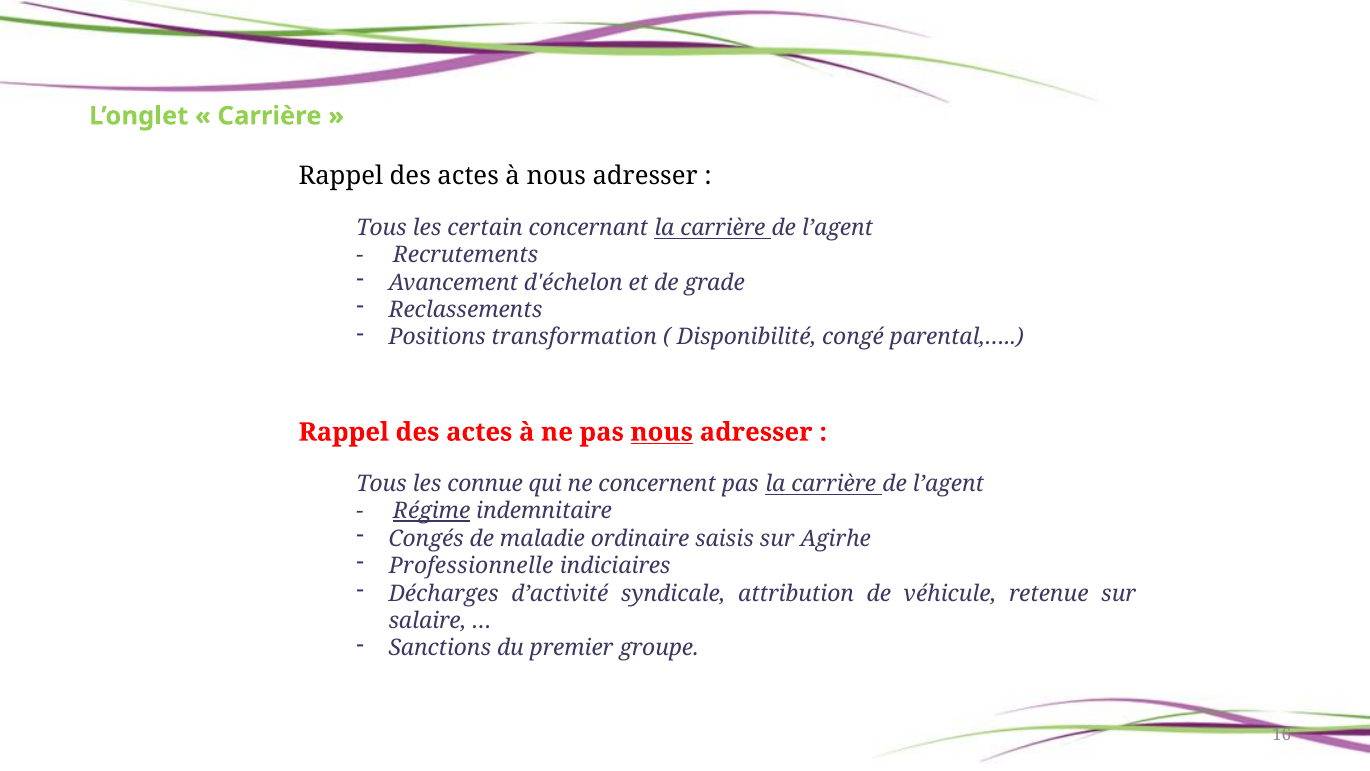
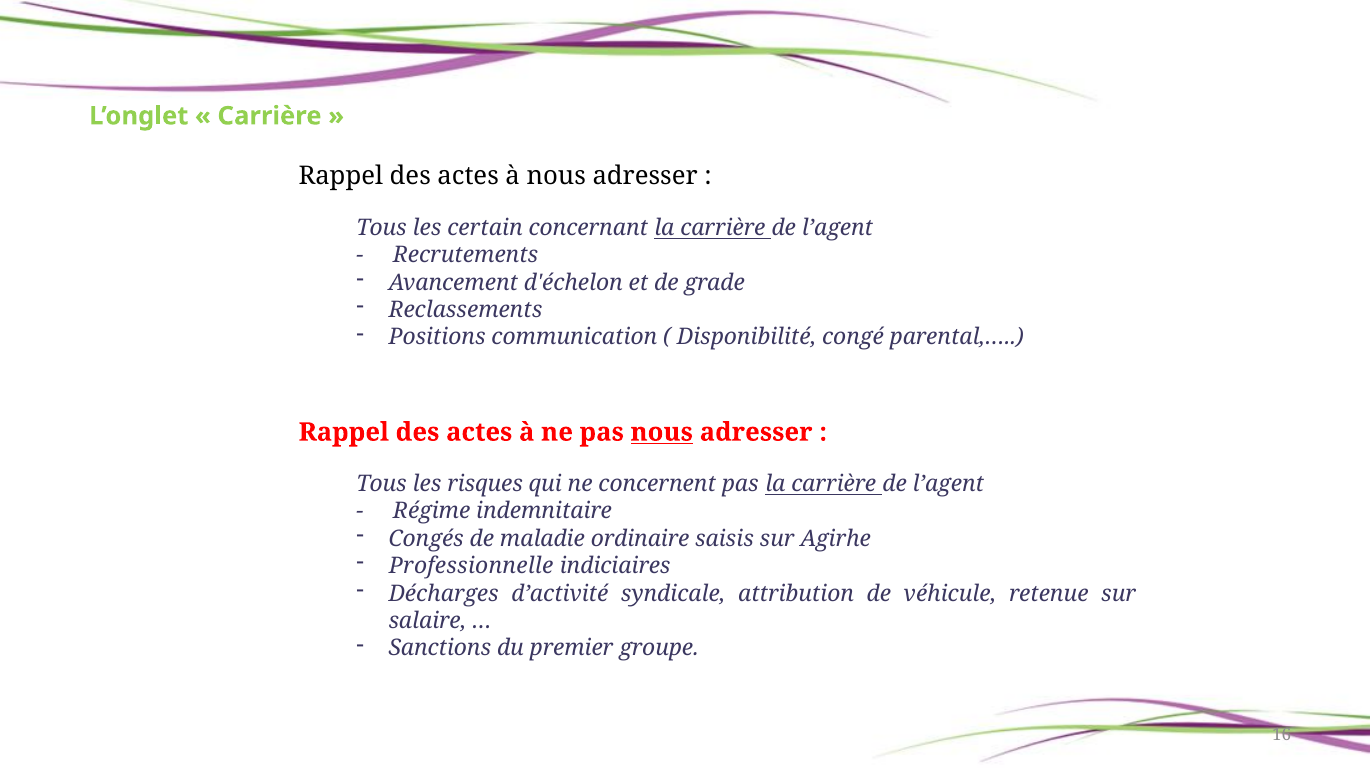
transformation: transformation -> communication
connue: connue -> risques
Régime underline: present -> none
